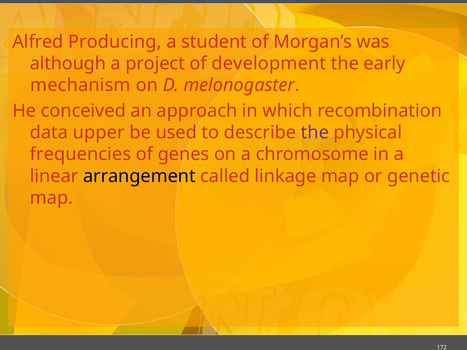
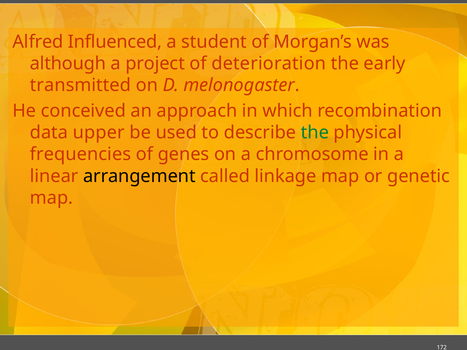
Producing: Producing -> Influenced
development: development -> deterioration
mechanism: mechanism -> transmitted
the at (315, 133) colour: purple -> green
